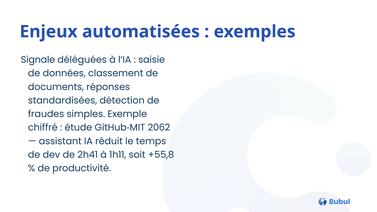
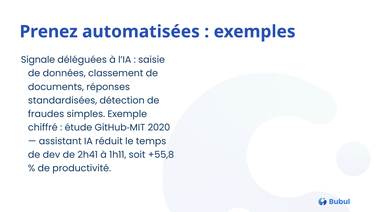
Enjeux: Enjeux -> Prenez
2062: 2062 -> 2020
